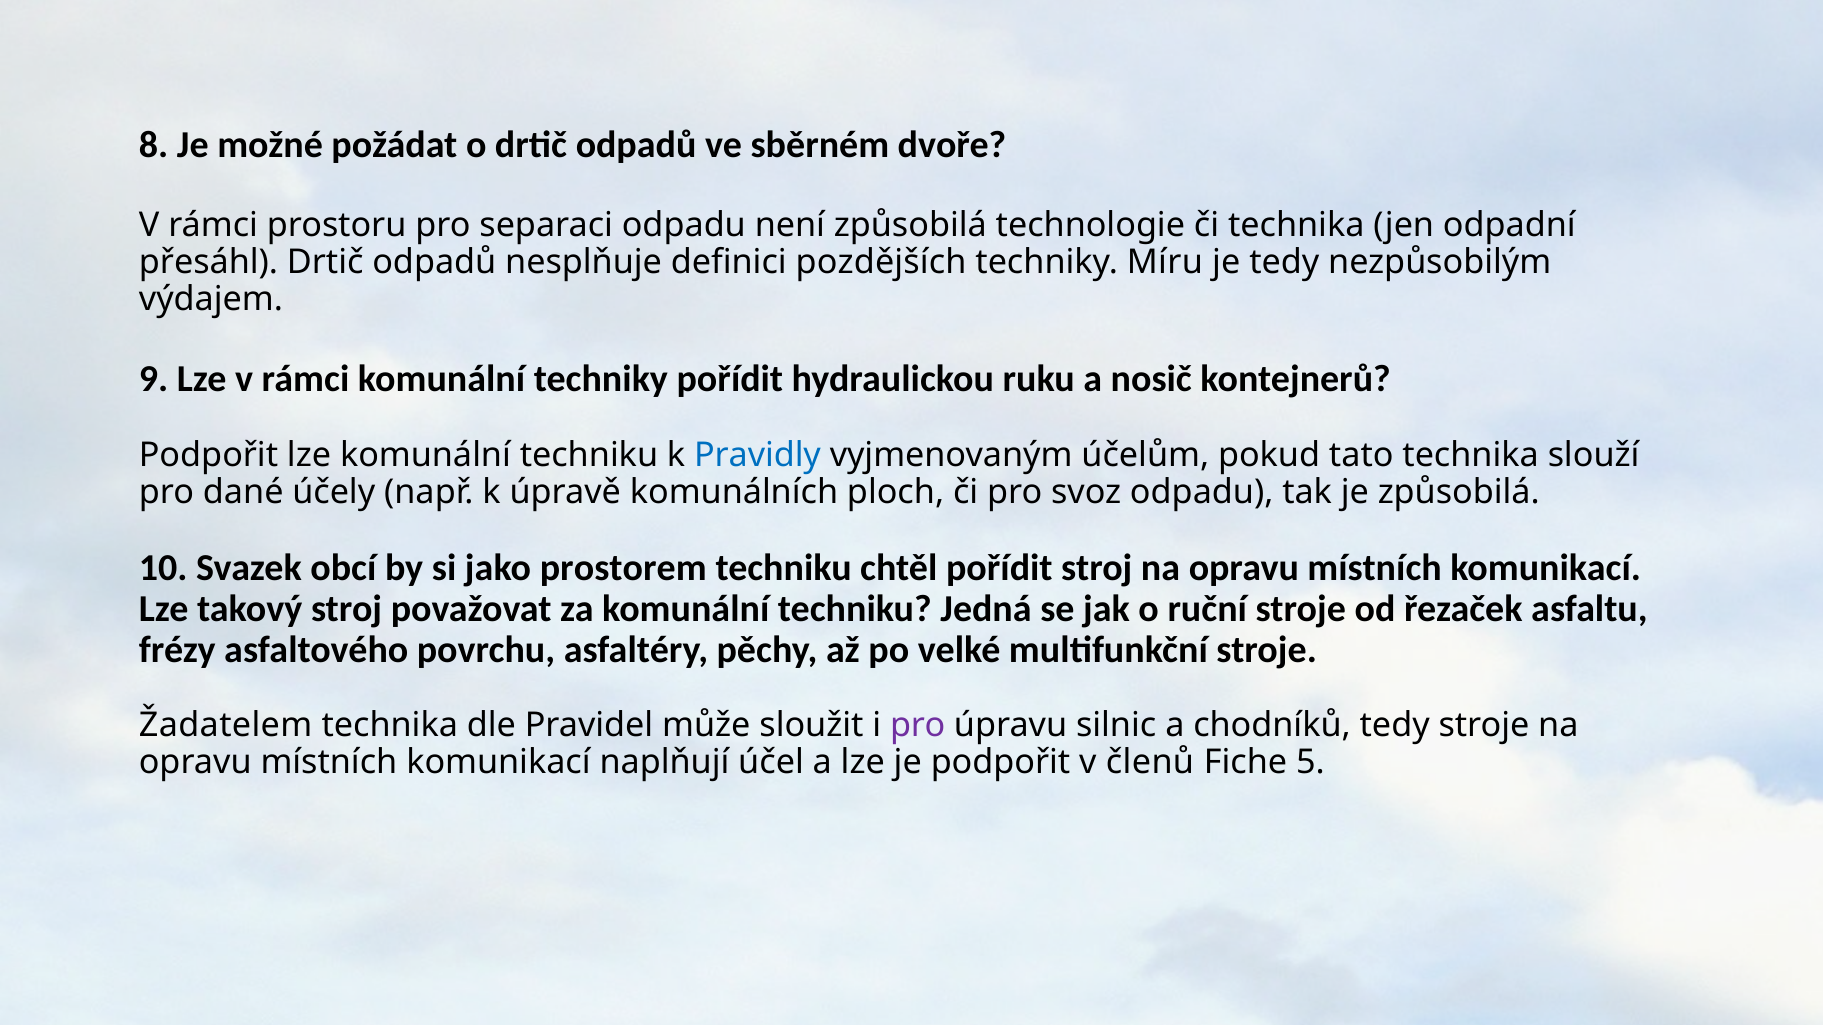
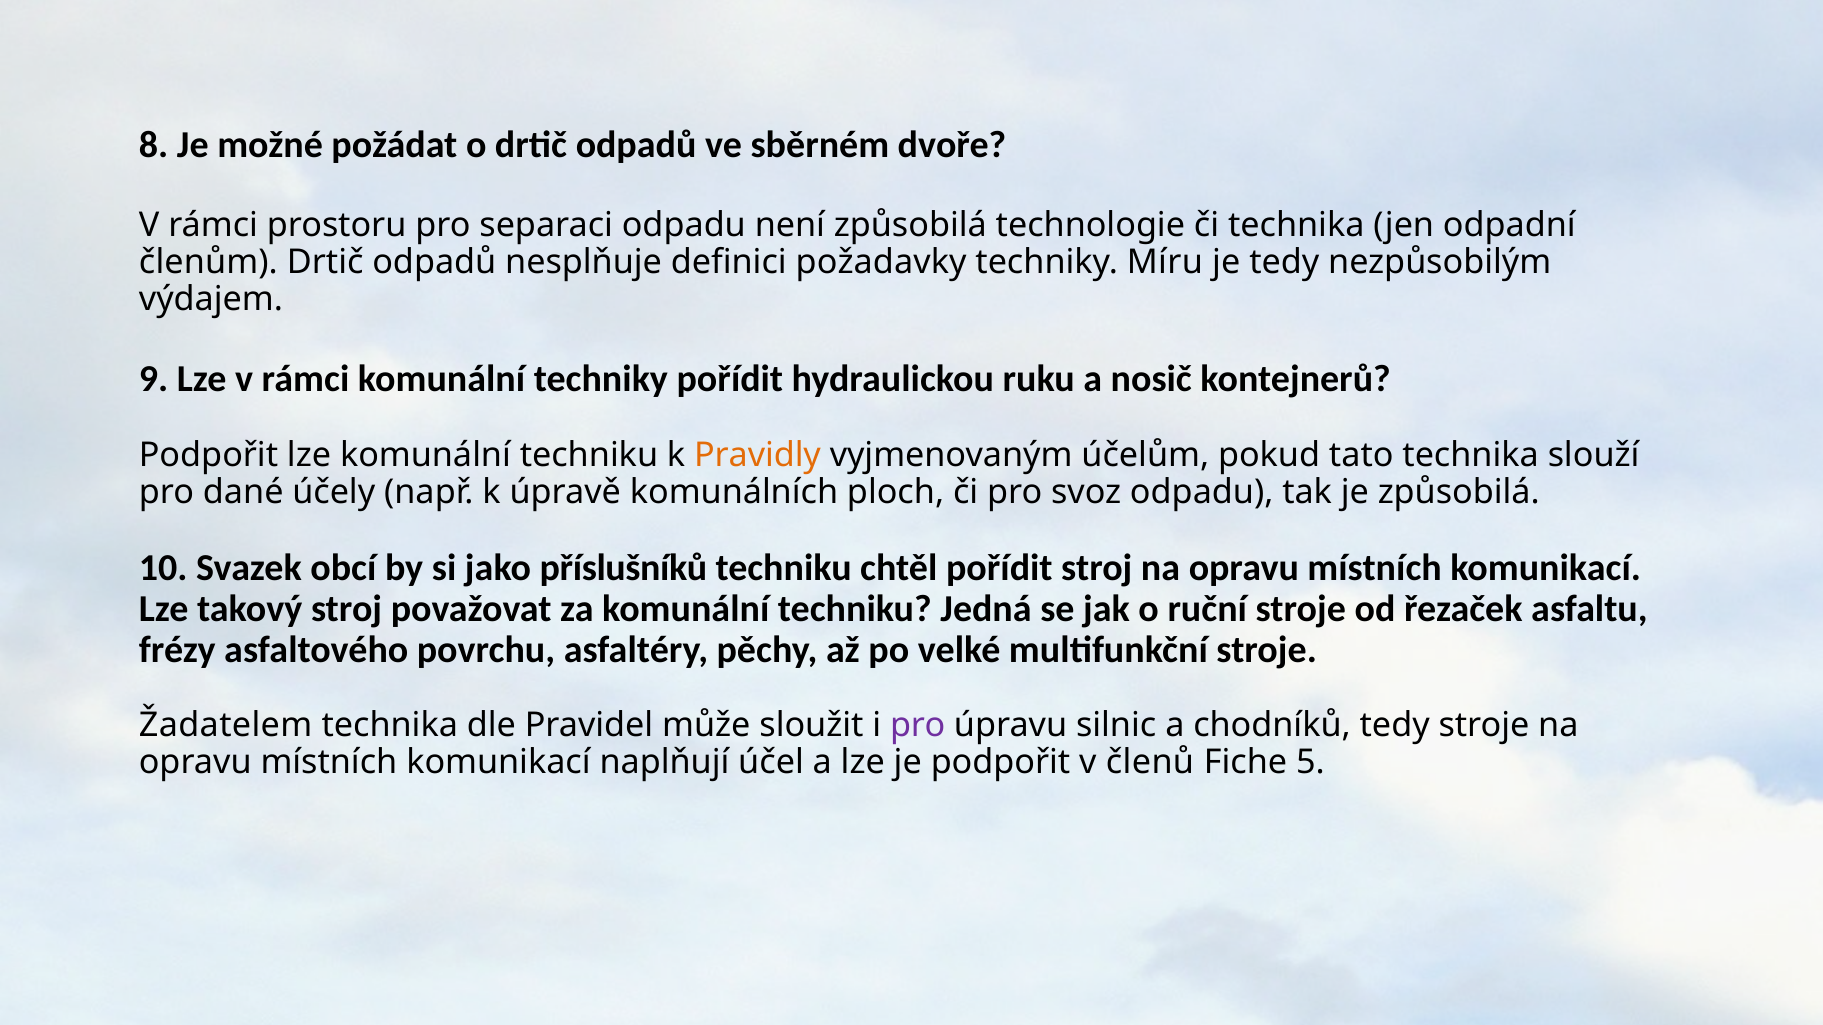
přesáhl: přesáhl -> členům
pozdějších: pozdějších -> požadavky
Pravidly colour: blue -> orange
prostorem: prostorem -> příslušníků
